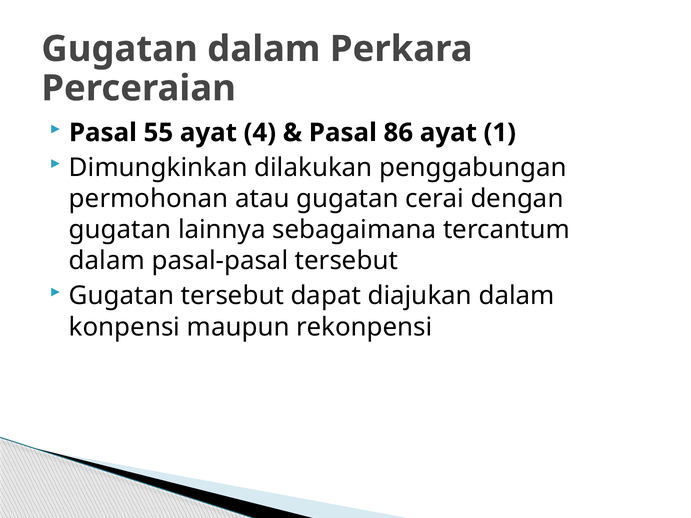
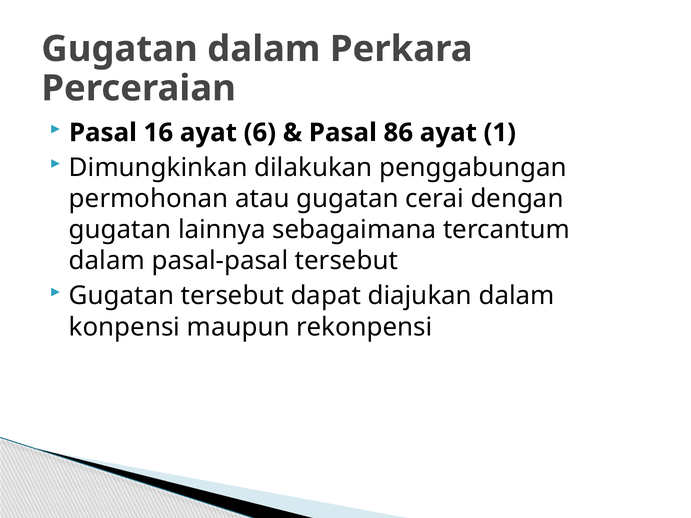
55: 55 -> 16
4: 4 -> 6
